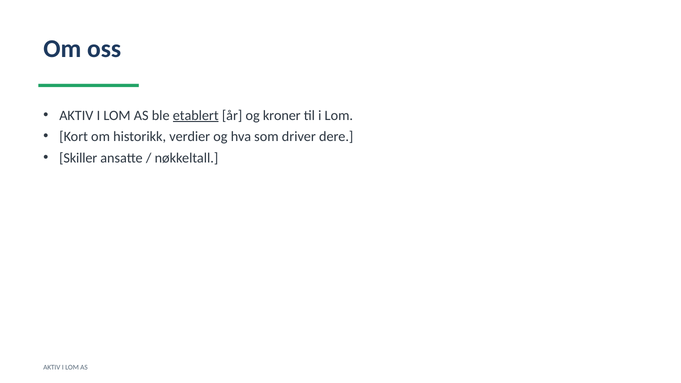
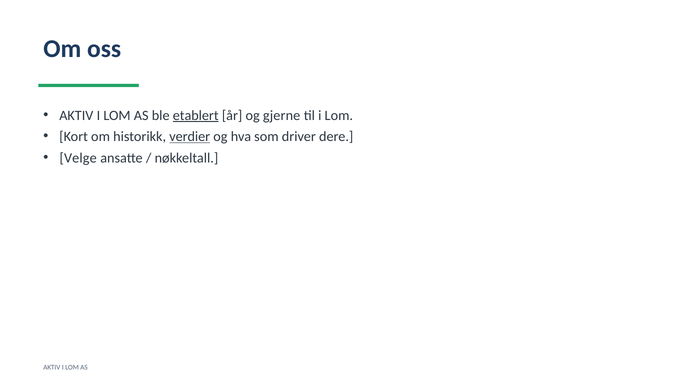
kroner: kroner -> gjerne
verdier underline: none -> present
Skiller: Skiller -> Velge
